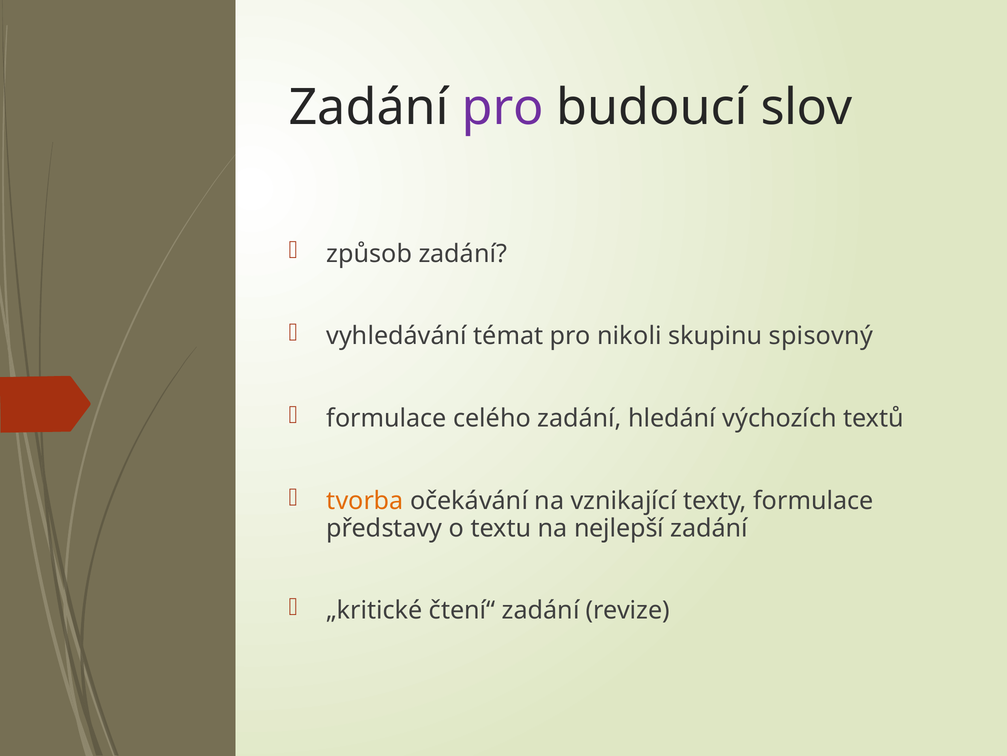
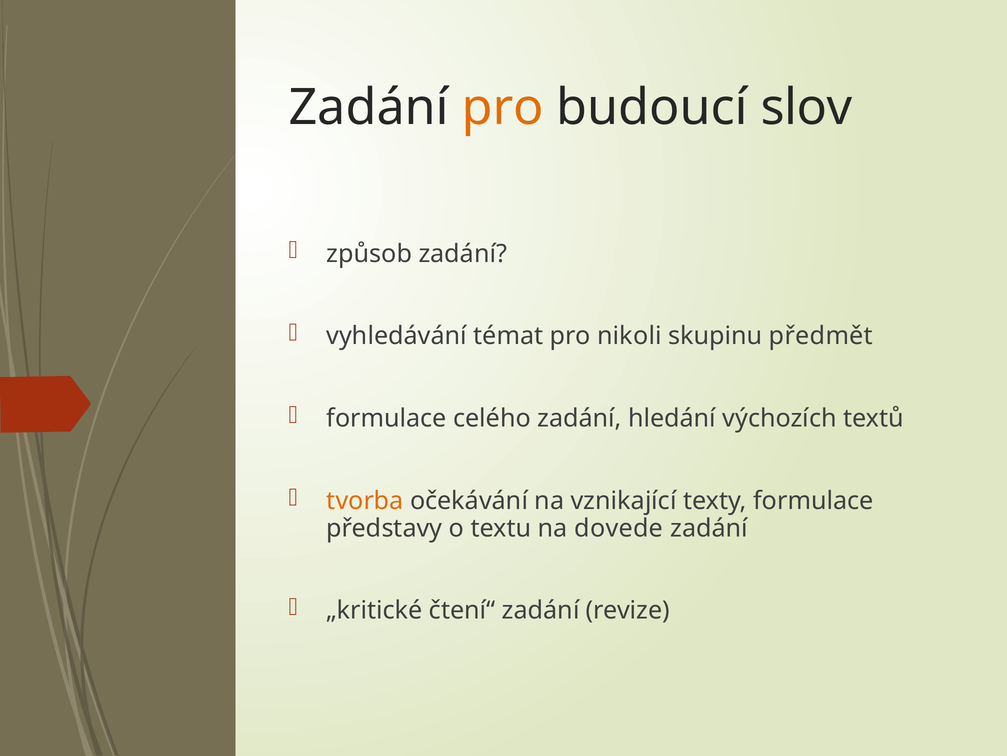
pro at (503, 108) colour: purple -> orange
spisovný: spisovný -> předmět
nejlepší: nejlepší -> dovede
